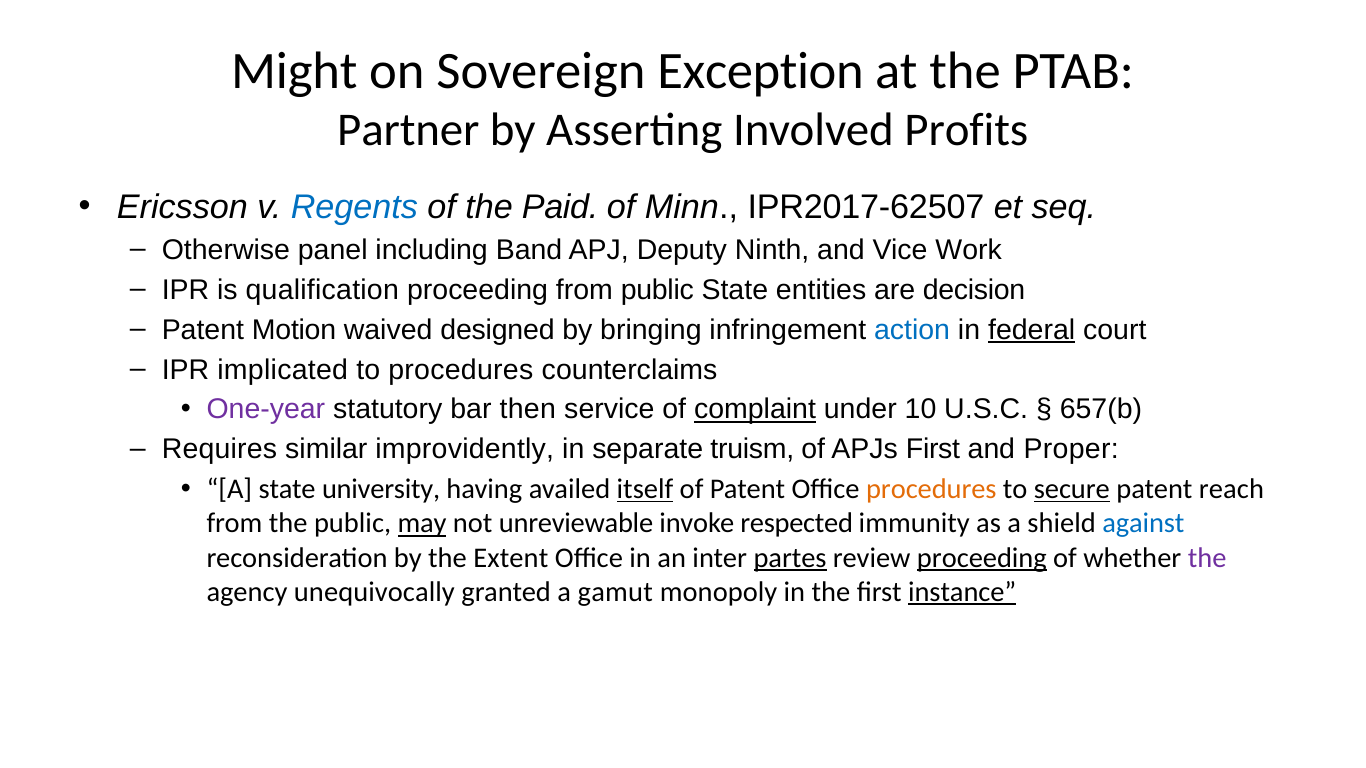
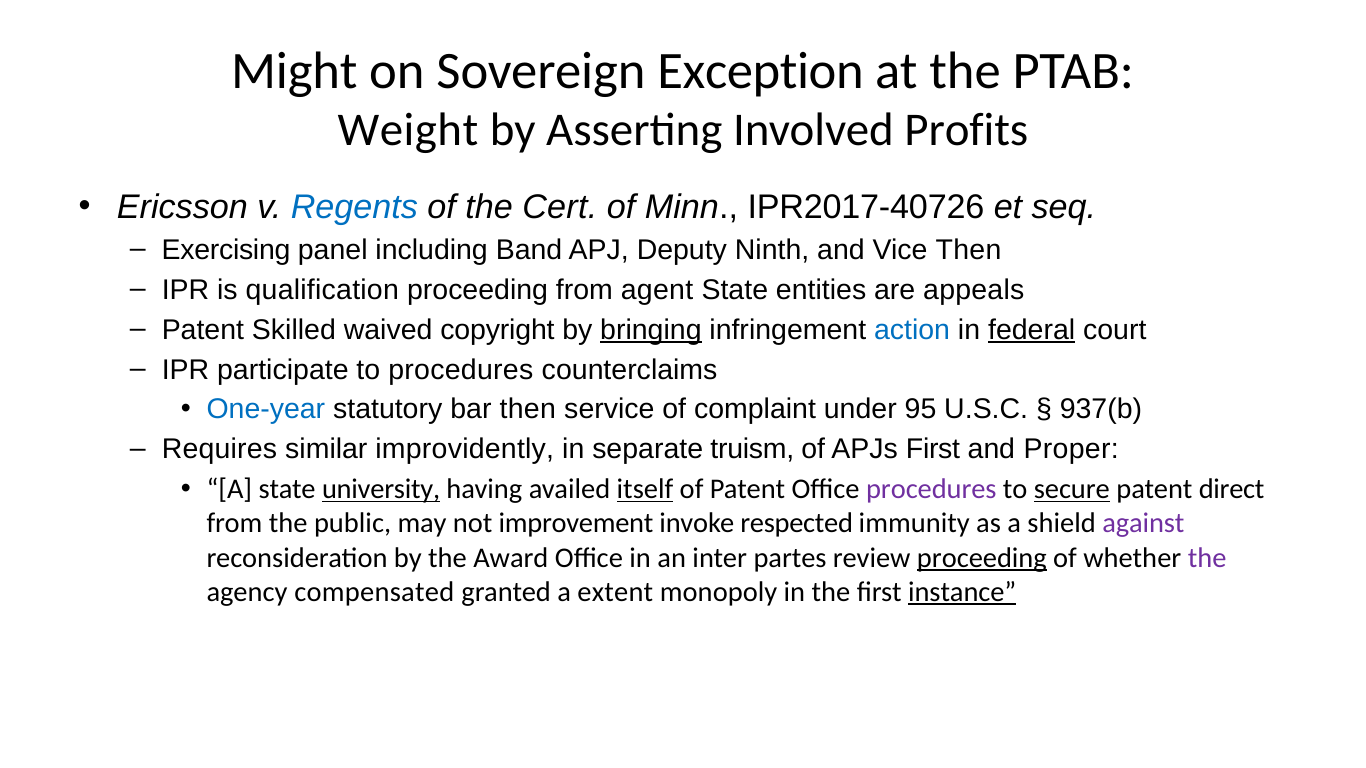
Partner: Partner -> Weight
Paid: Paid -> Cert
IPR2017-62507: IPR2017-62507 -> IPR2017-40726
Otherwise: Otherwise -> Exercising
Vice Work: Work -> Then
from public: public -> agent
decision: decision -> appeals
Motion: Motion -> Skilled
designed: designed -> copyright
bringing underline: none -> present
implicated: implicated -> participate
One-year colour: purple -> blue
complaint underline: present -> none
10: 10 -> 95
657(b: 657(b -> 937(b
university underline: none -> present
procedures at (931, 490) colour: orange -> purple
reach: reach -> direct
may underline: present -> none
unreviewable: unreviewable -> improvement
against colour: blue -> purple
Extent: Extent -> Award
partes underline: present -> none
unequivocally: unequivocally -> compensated
gamut: gamut -> extent
